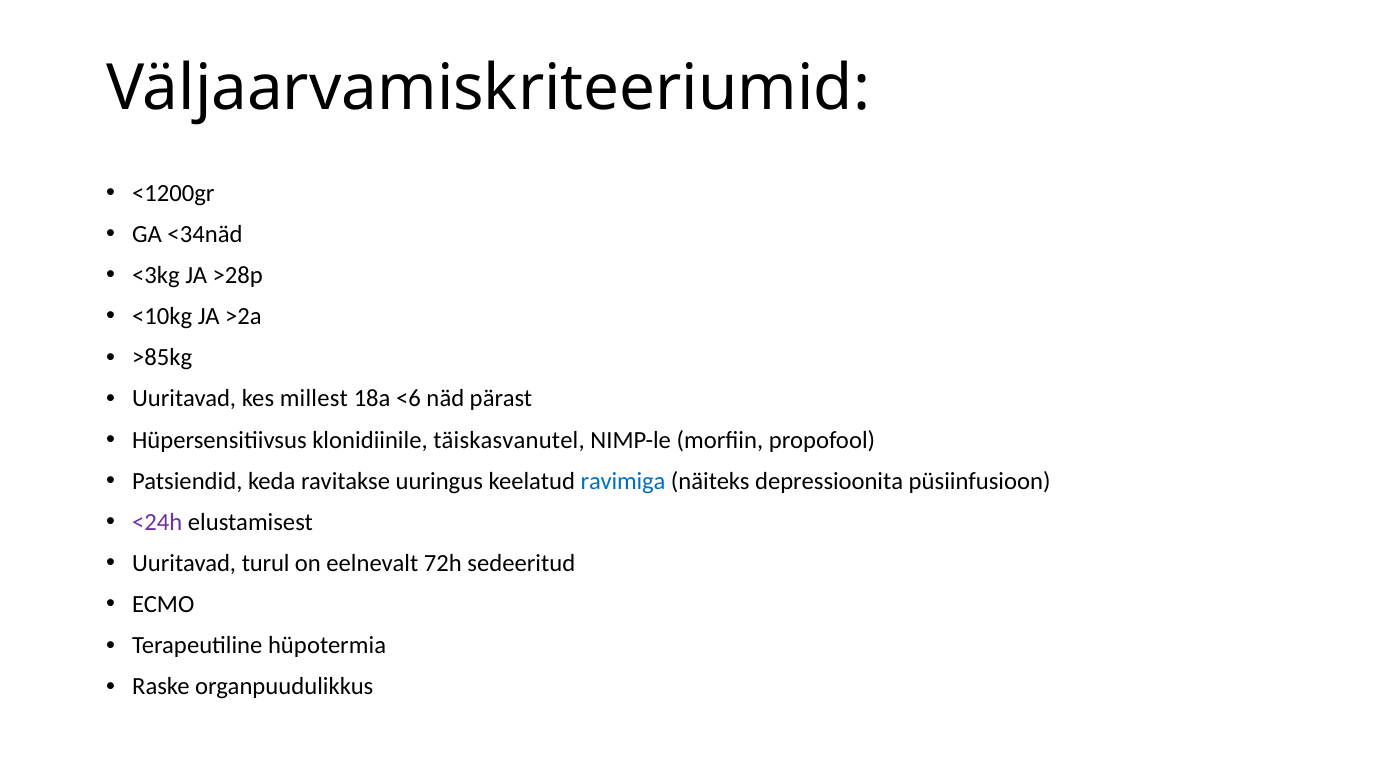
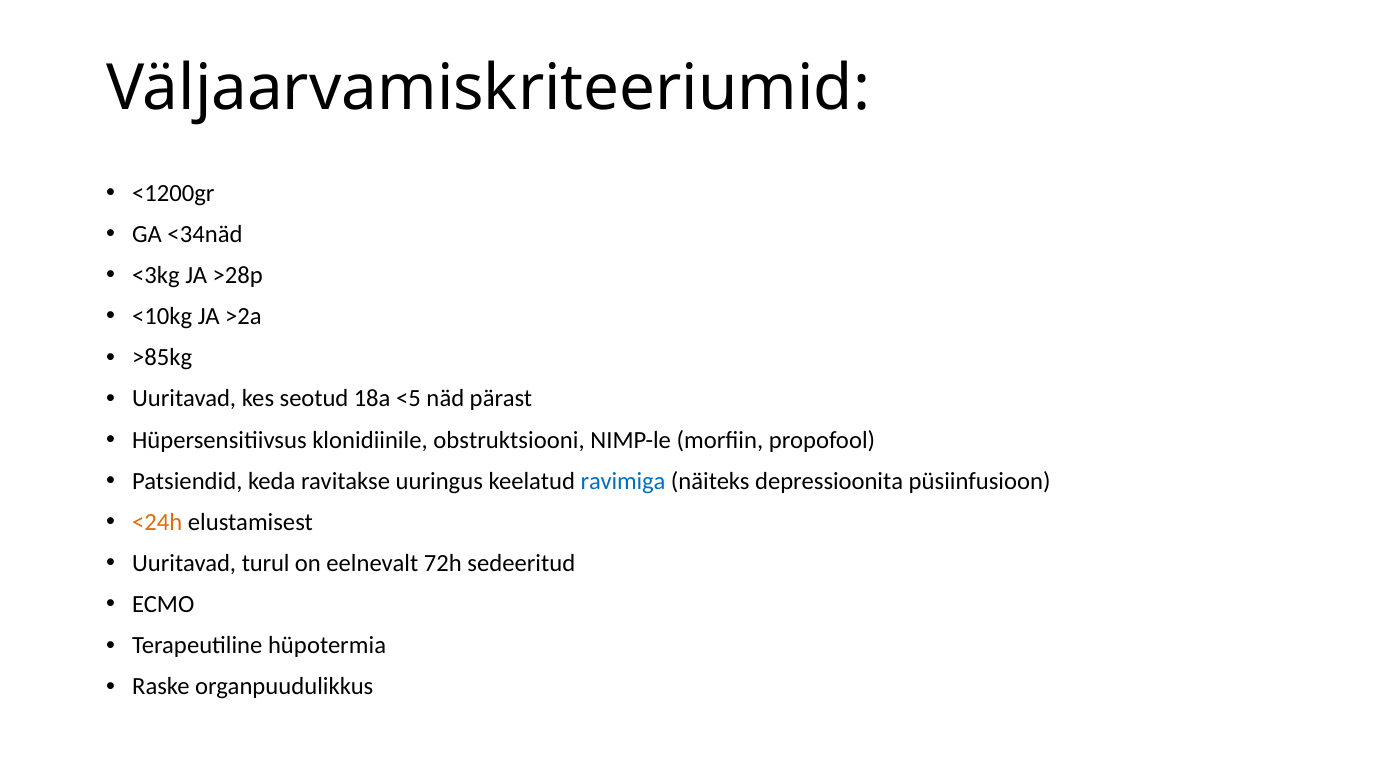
millest: millest -> seotud
<6: <6 -> <5
täiskasvanutel: täiskasvanutel -> obstruktsiooni
<24h colour: purple -> orange
